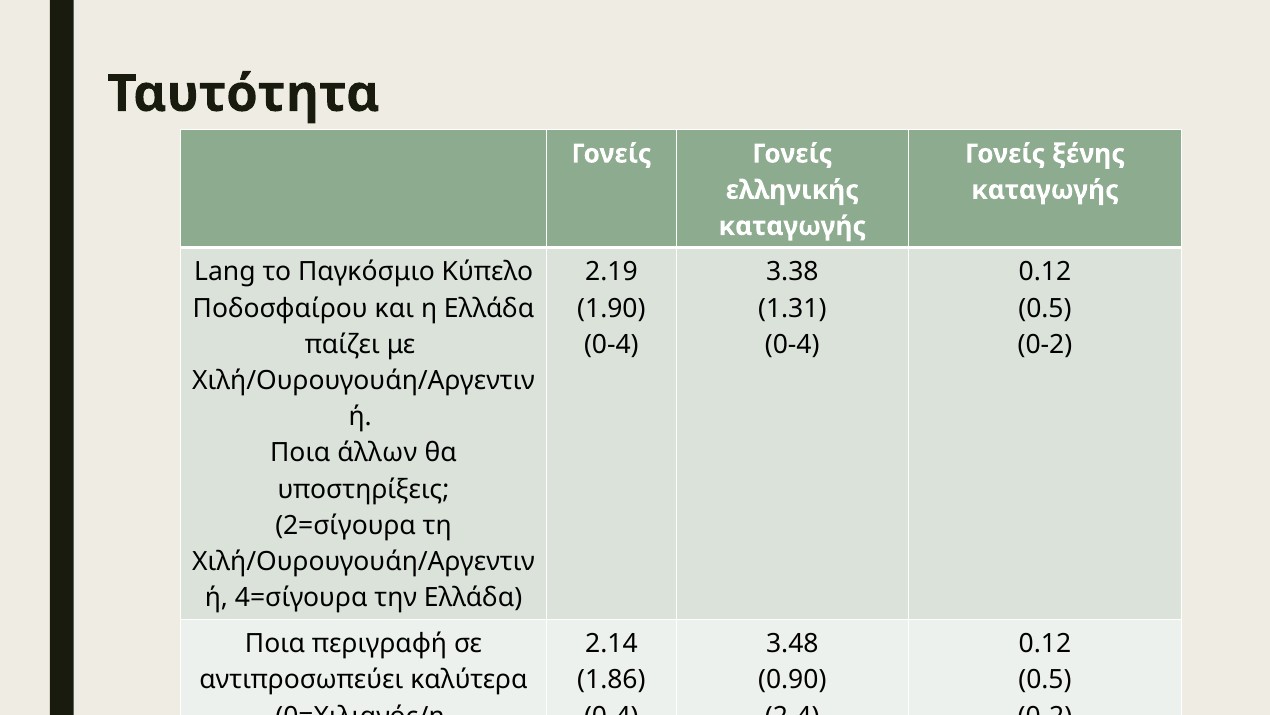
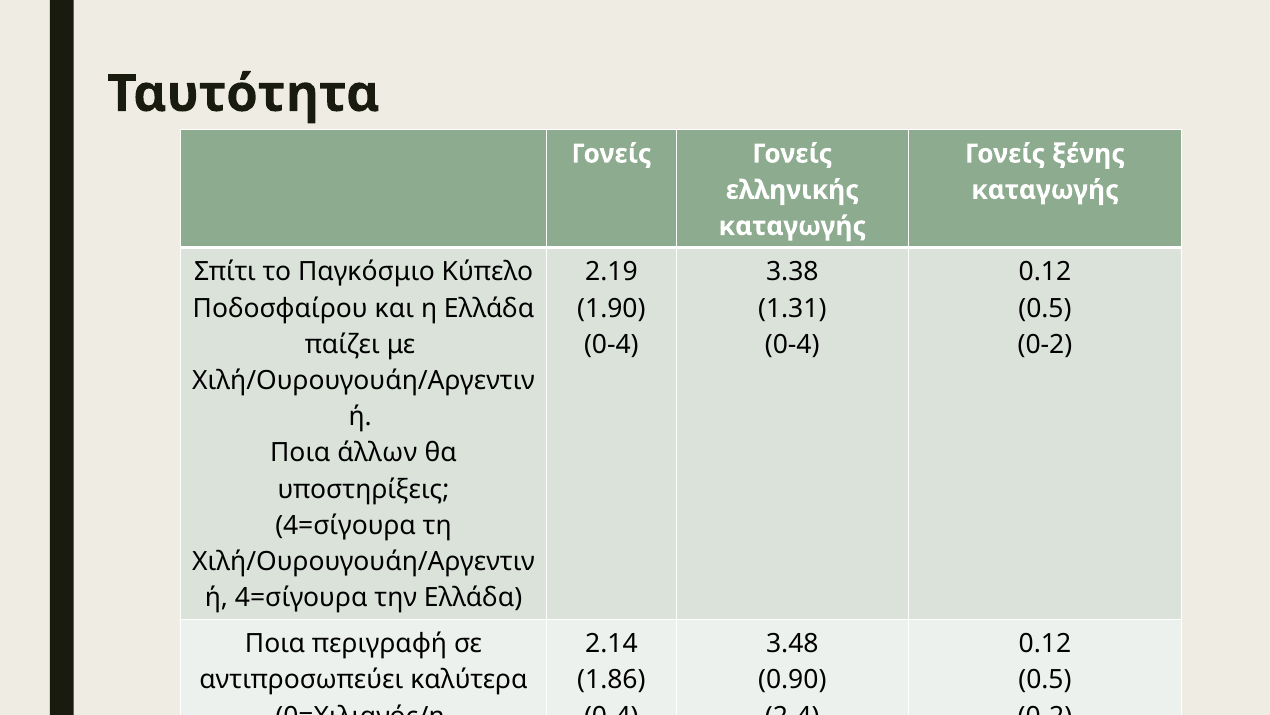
Lang: Lang -> Σπίτι
2=σίγουρα at (346, 525): 2=σίγουρα -> 4=σίγουρα
